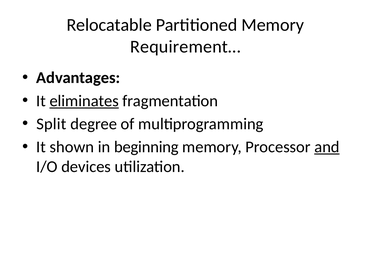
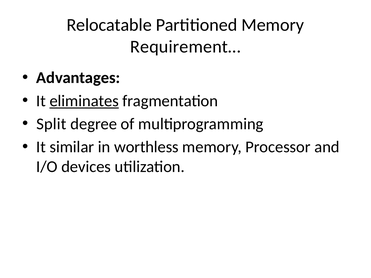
shown: shown -> similar
beginning: beginning -> worthless
and underline: present -> none
